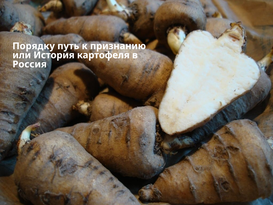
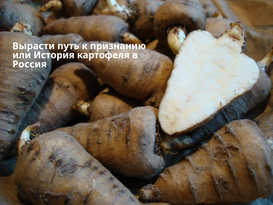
Порядку: Порядку -> Вырасти
